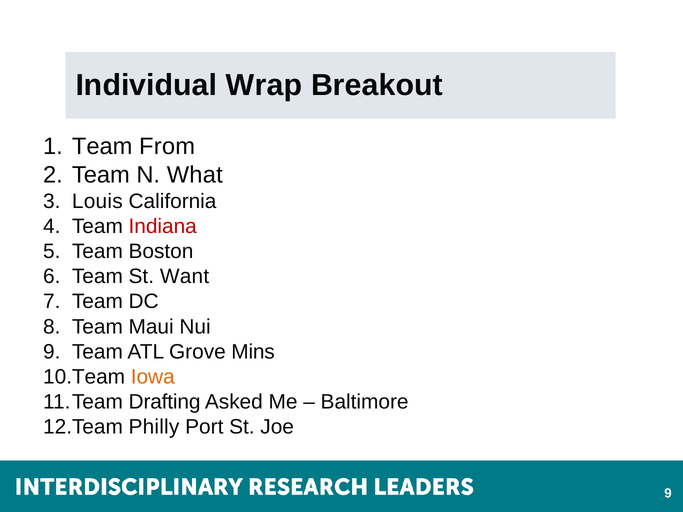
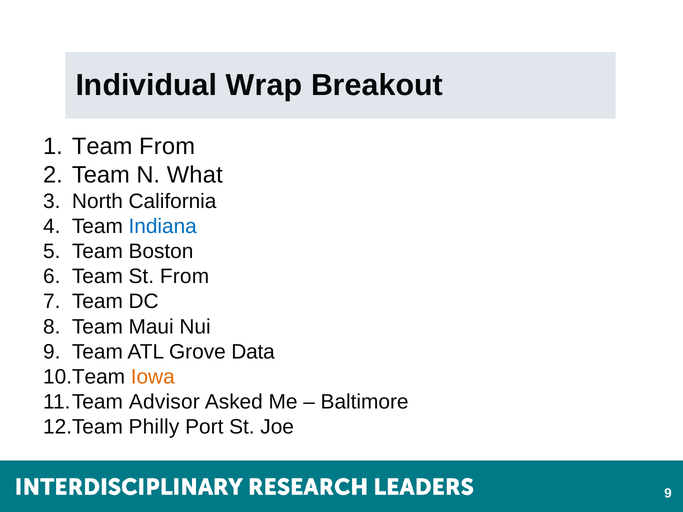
Louis: Louis -> North
Indiana colour: red -> blue
St Want: Want -> From
Mins: Mins -> Data
Drafting: Drafting -> Advisor
